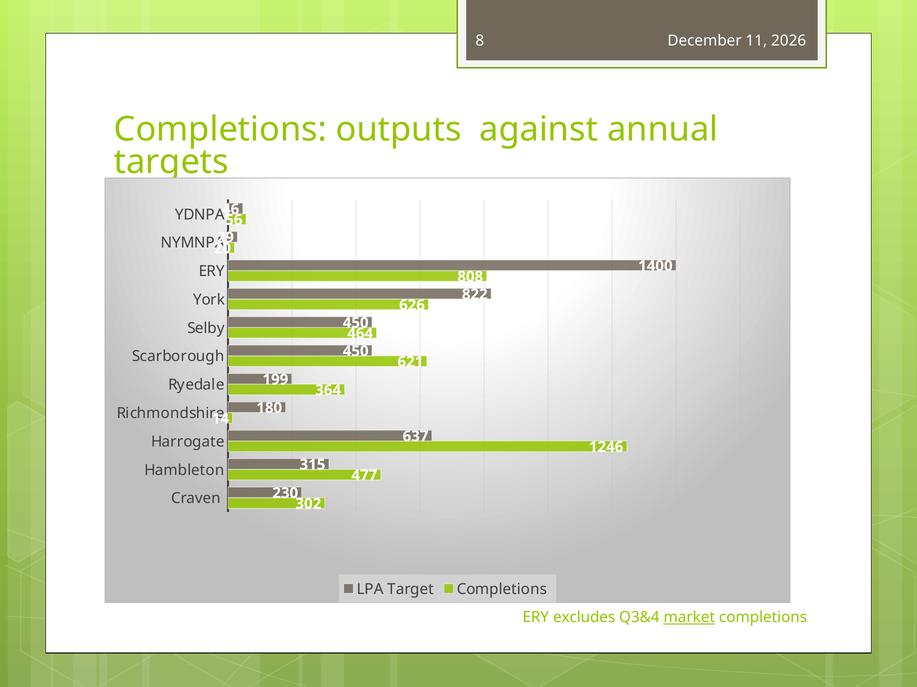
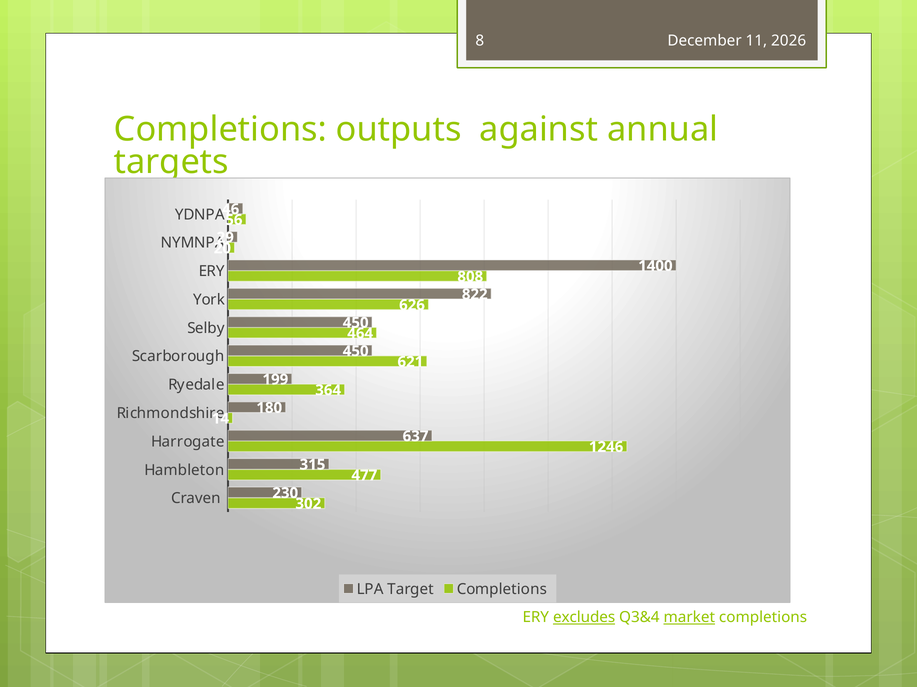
excludes underline: none -> present
